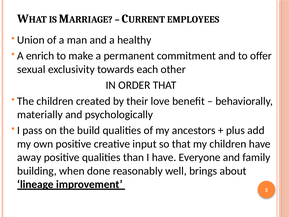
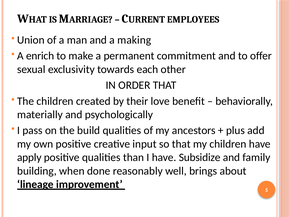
healthy: healthy -> making
away: away -> apply
Everyone: Everyone -> Subsidize
